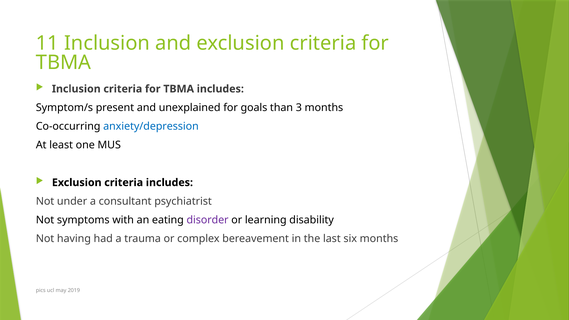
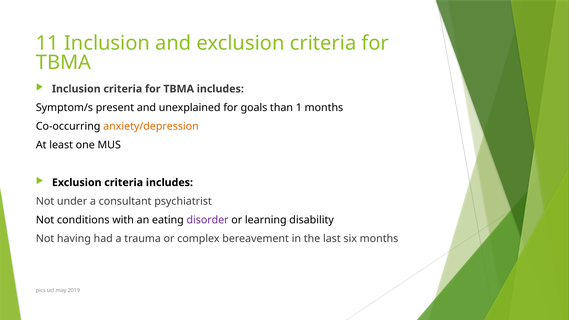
3: 3 -> 1
anxiety/depression colour: blue -> orange
symptoms: symptoms -> conditions
